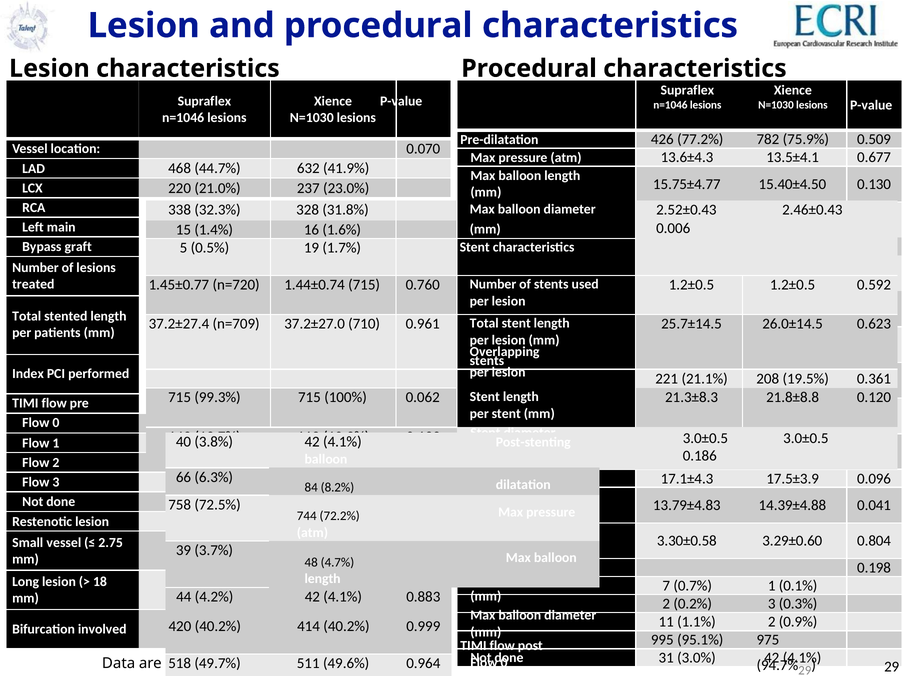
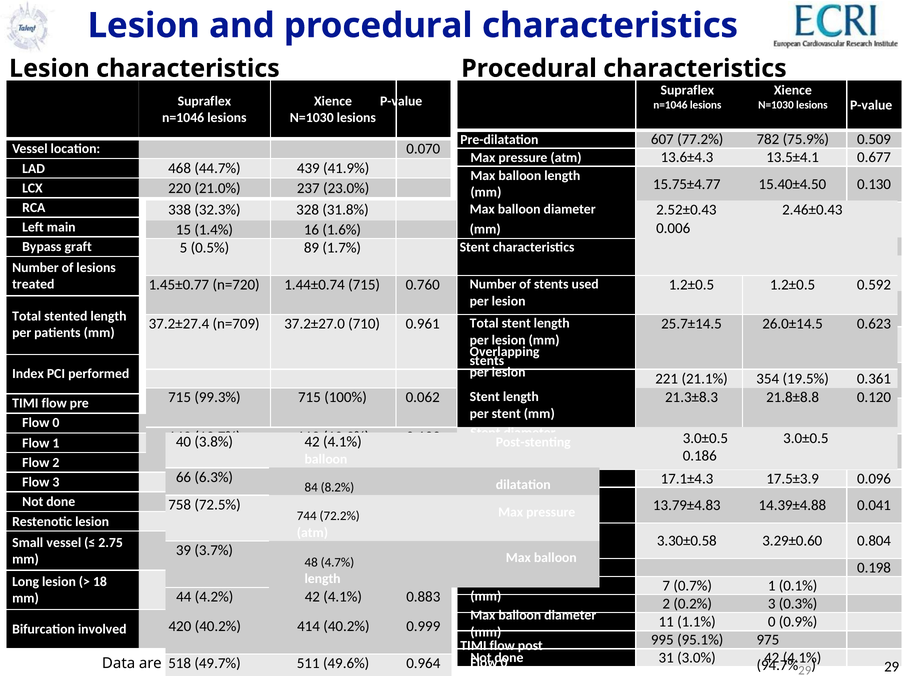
426: 426 -> 607
632: 632 -> 439
19: 19 -> 89
208: 208 -> 354
1.1% 2: 2 -> 0
